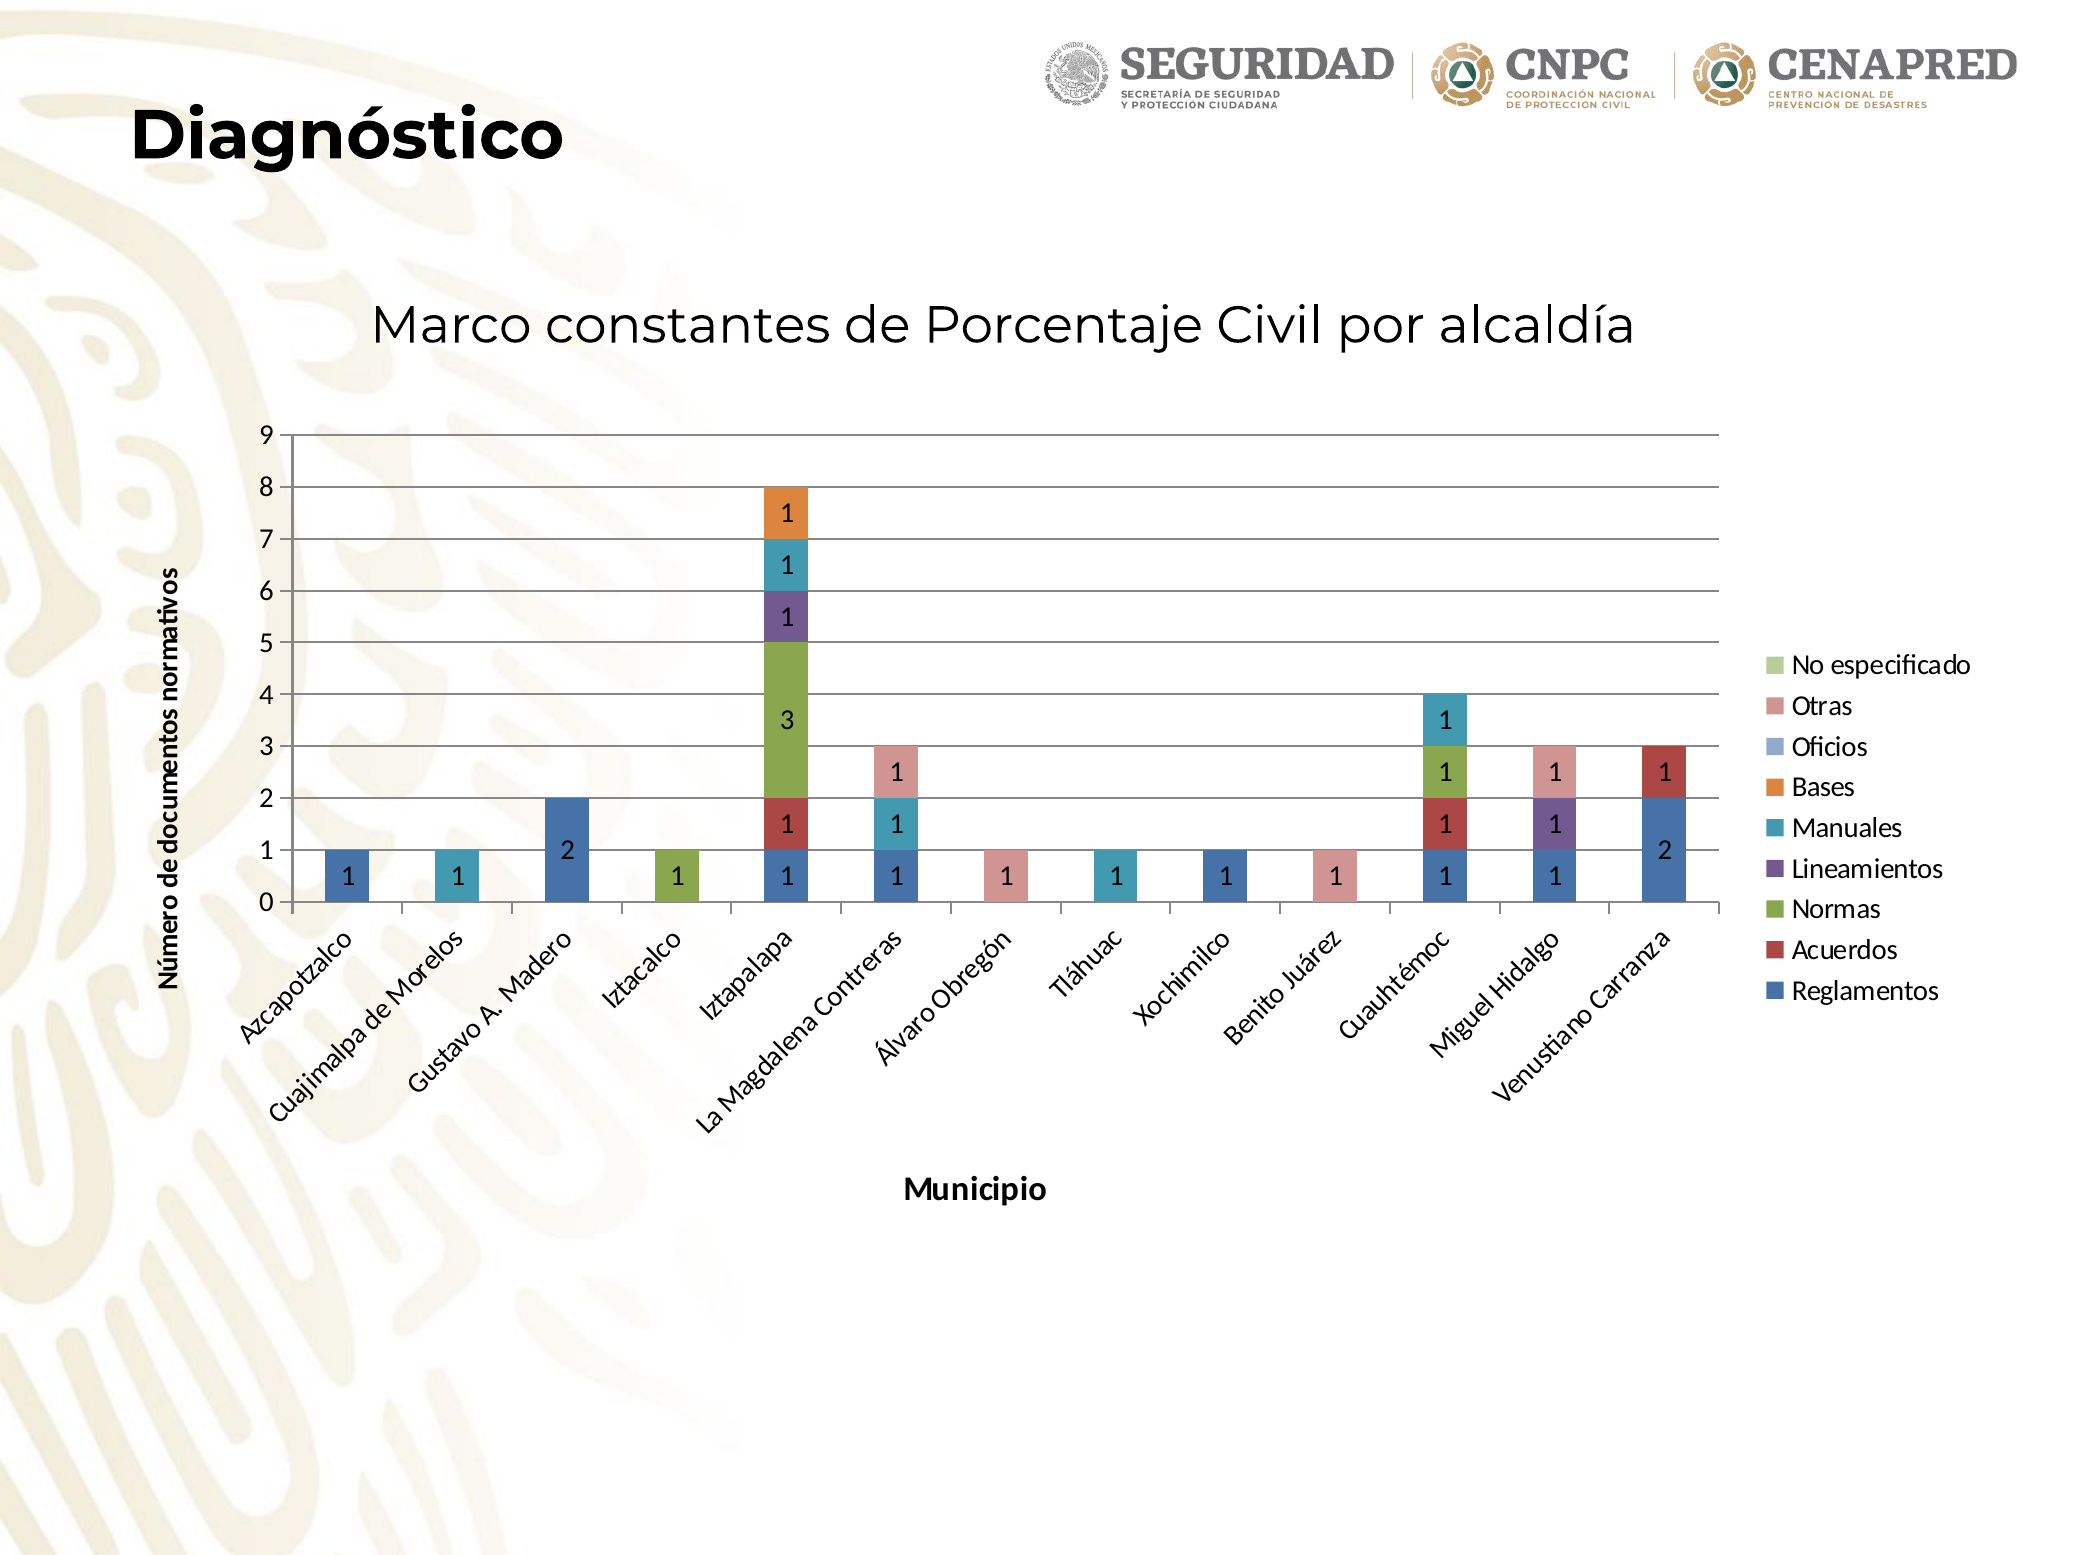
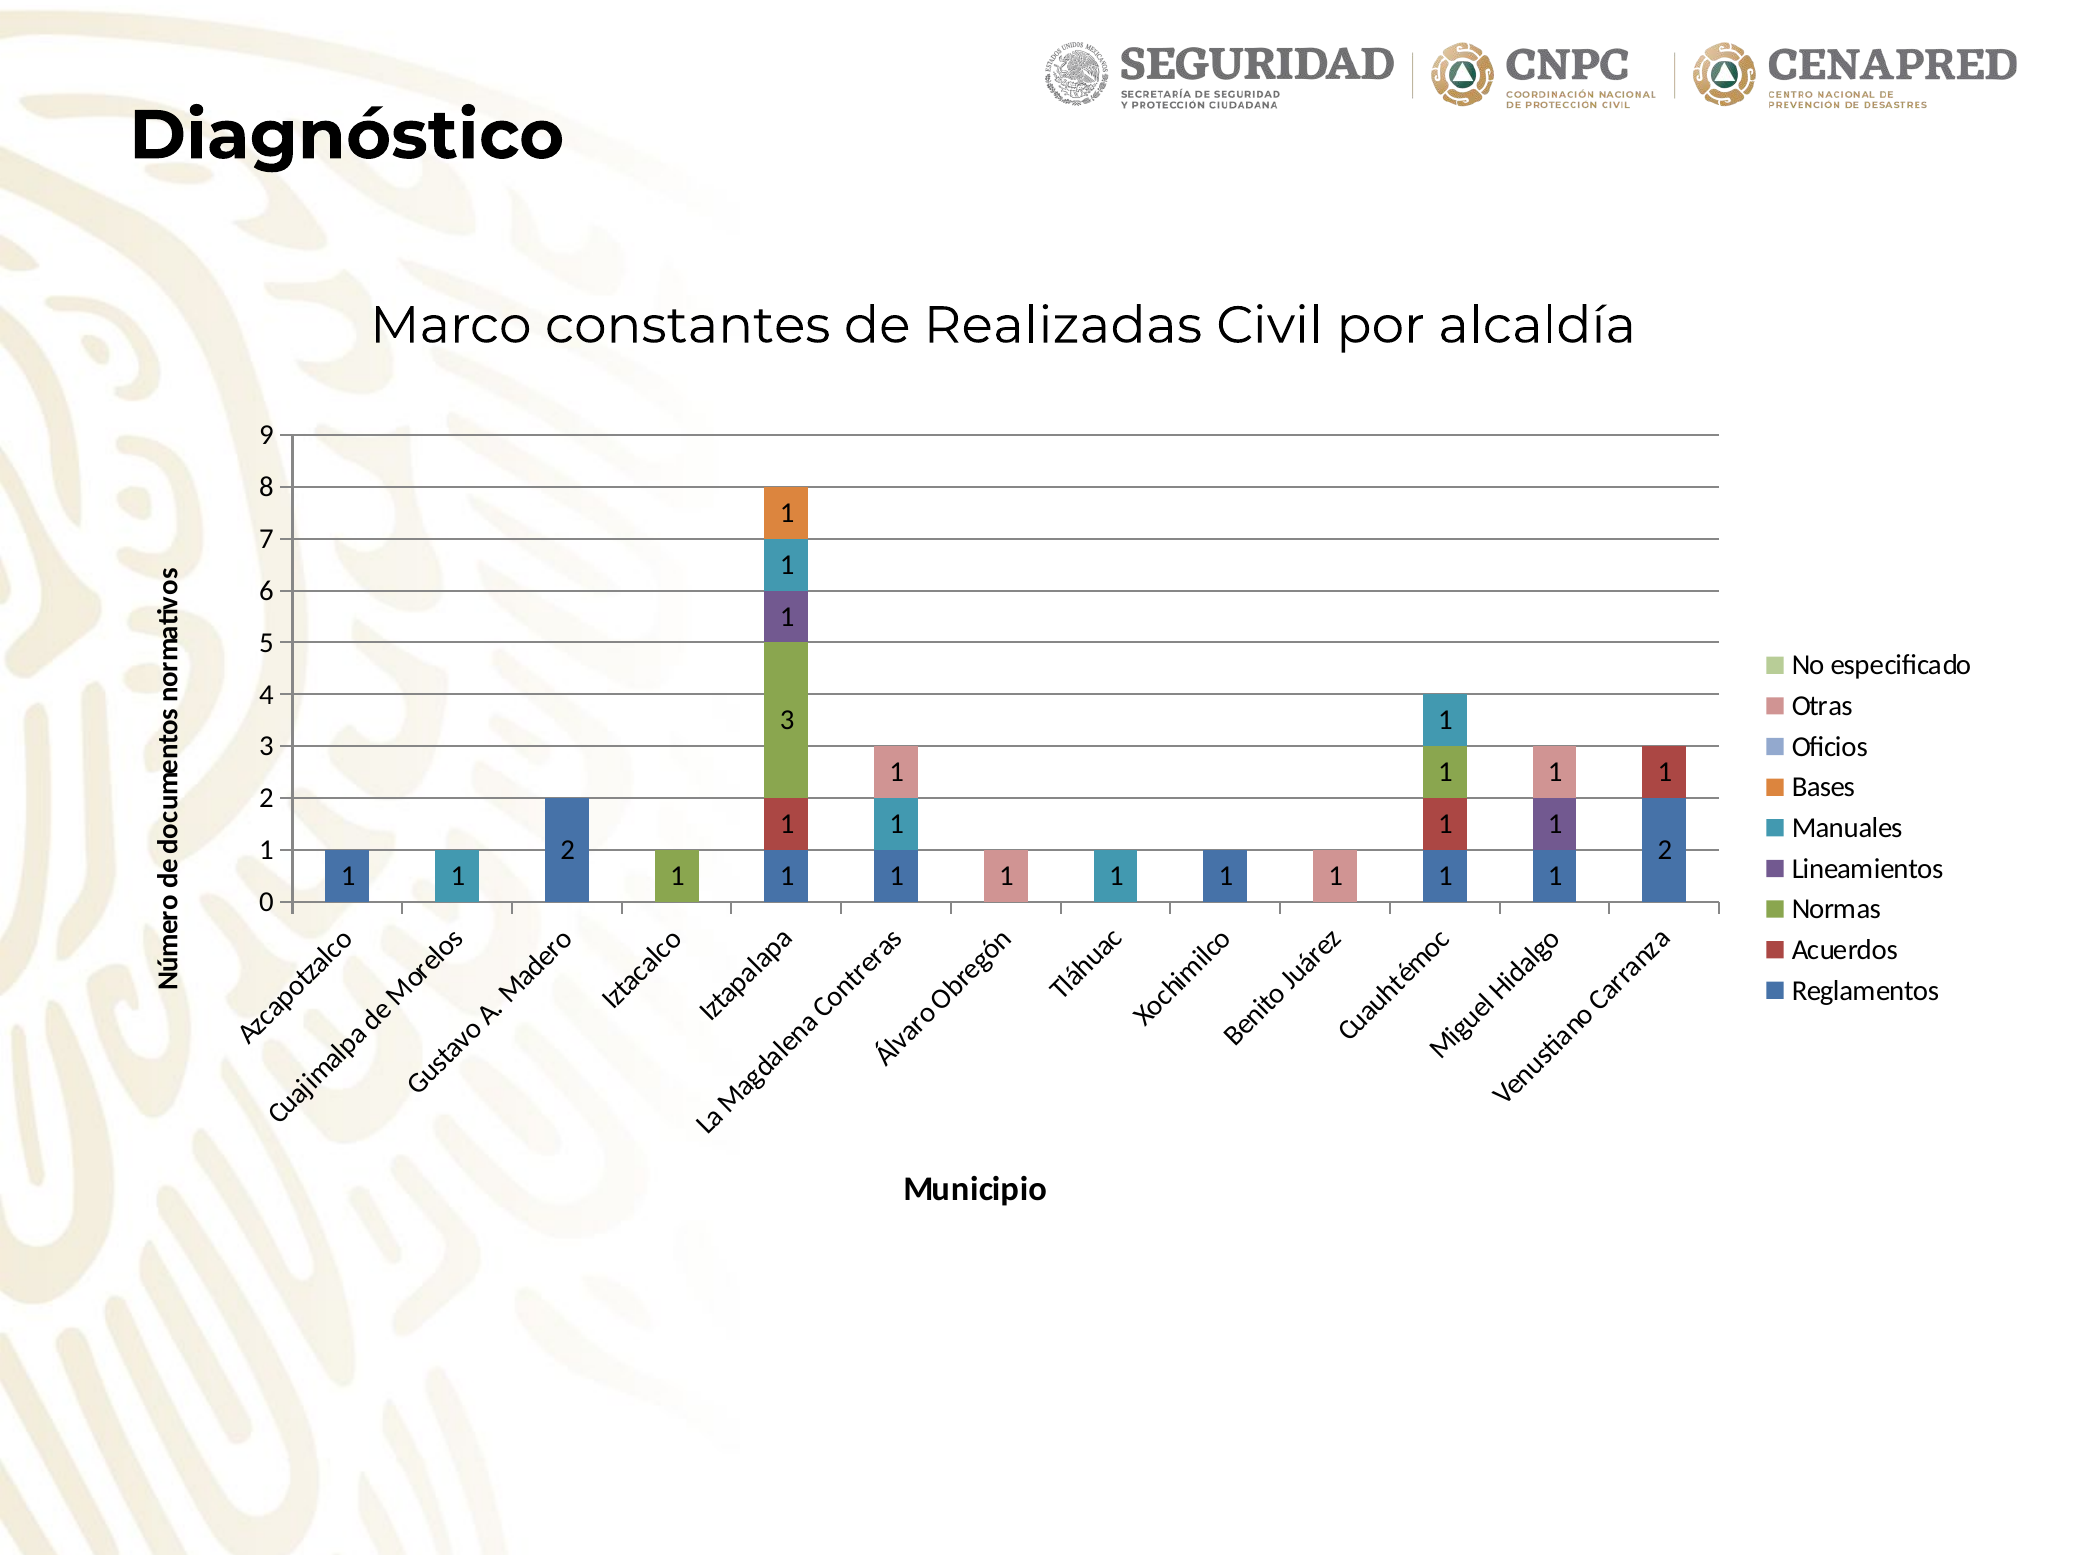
Porcentaje: Porcentaje -> Realizadas
